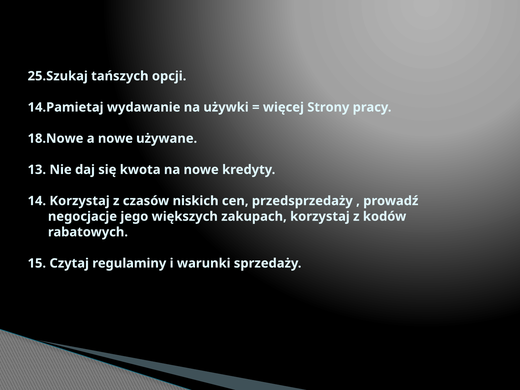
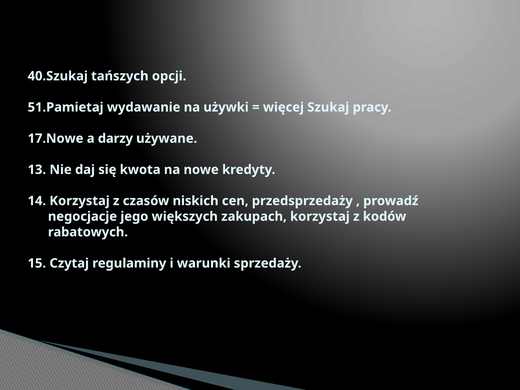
25.Szukaj: 25.Szukaj -> 40.Szukaj
14.Pamietaj: 14.Pamietaj -> 51.Pamietaj
Strony: Strony -> Szukaj
18.Nowe: 18.Nowe -> 17.Nowe
a nowe: nowe -> darzy
